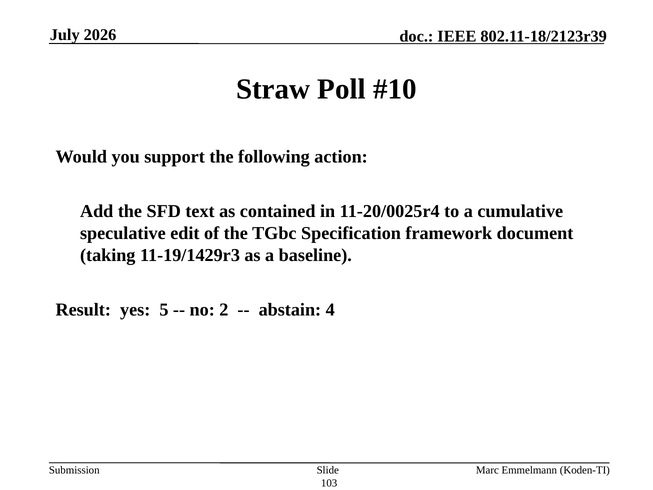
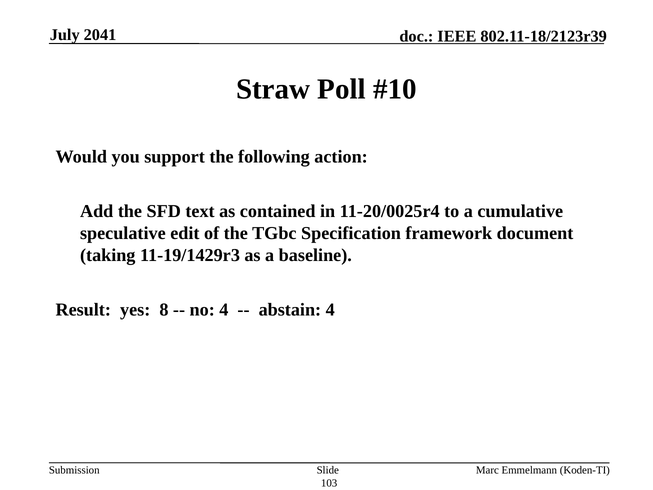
2026: 2026 -> 2041
5: 5 -> 8
no 2: 2 -> 4
